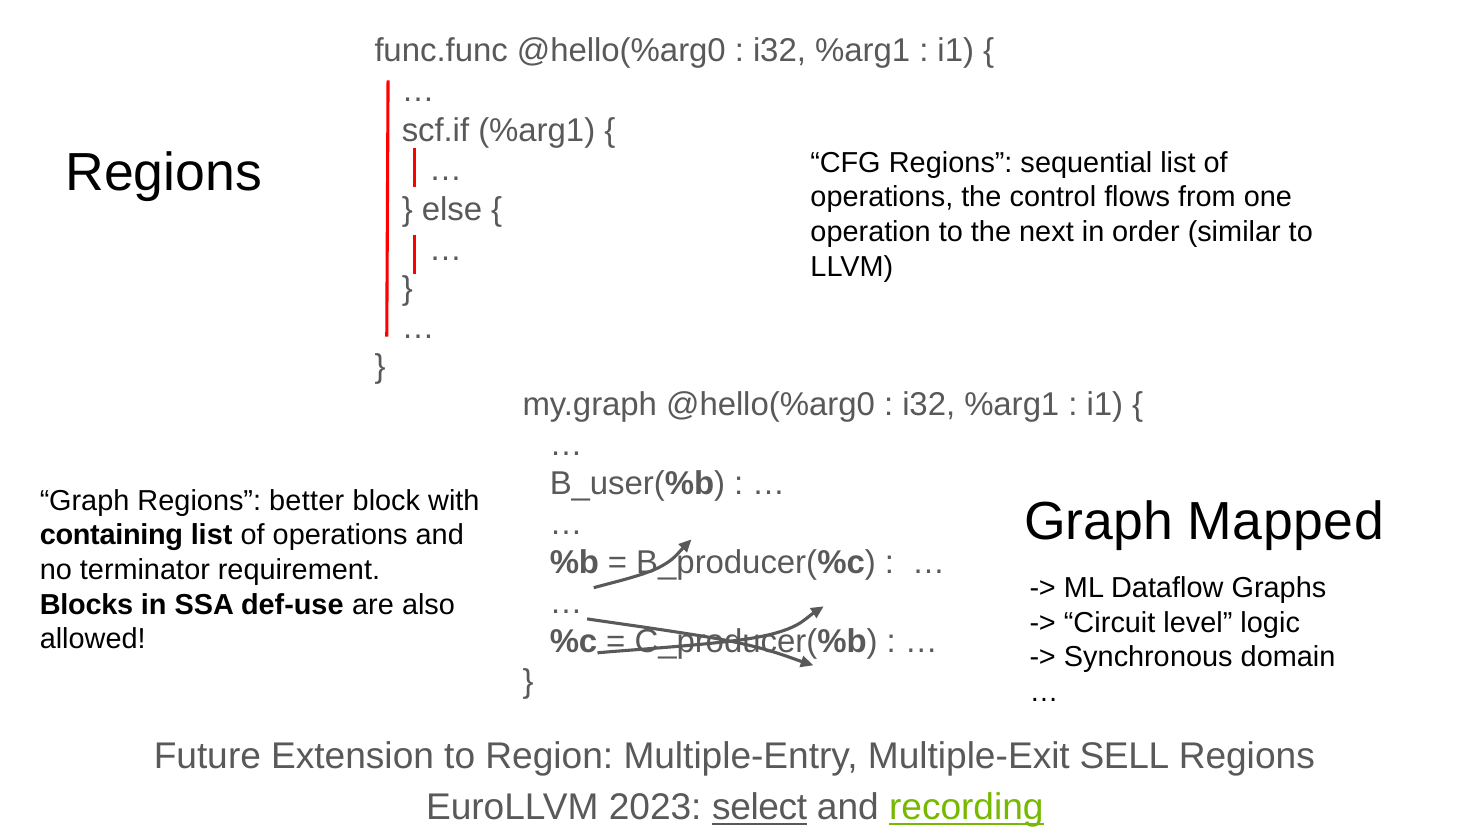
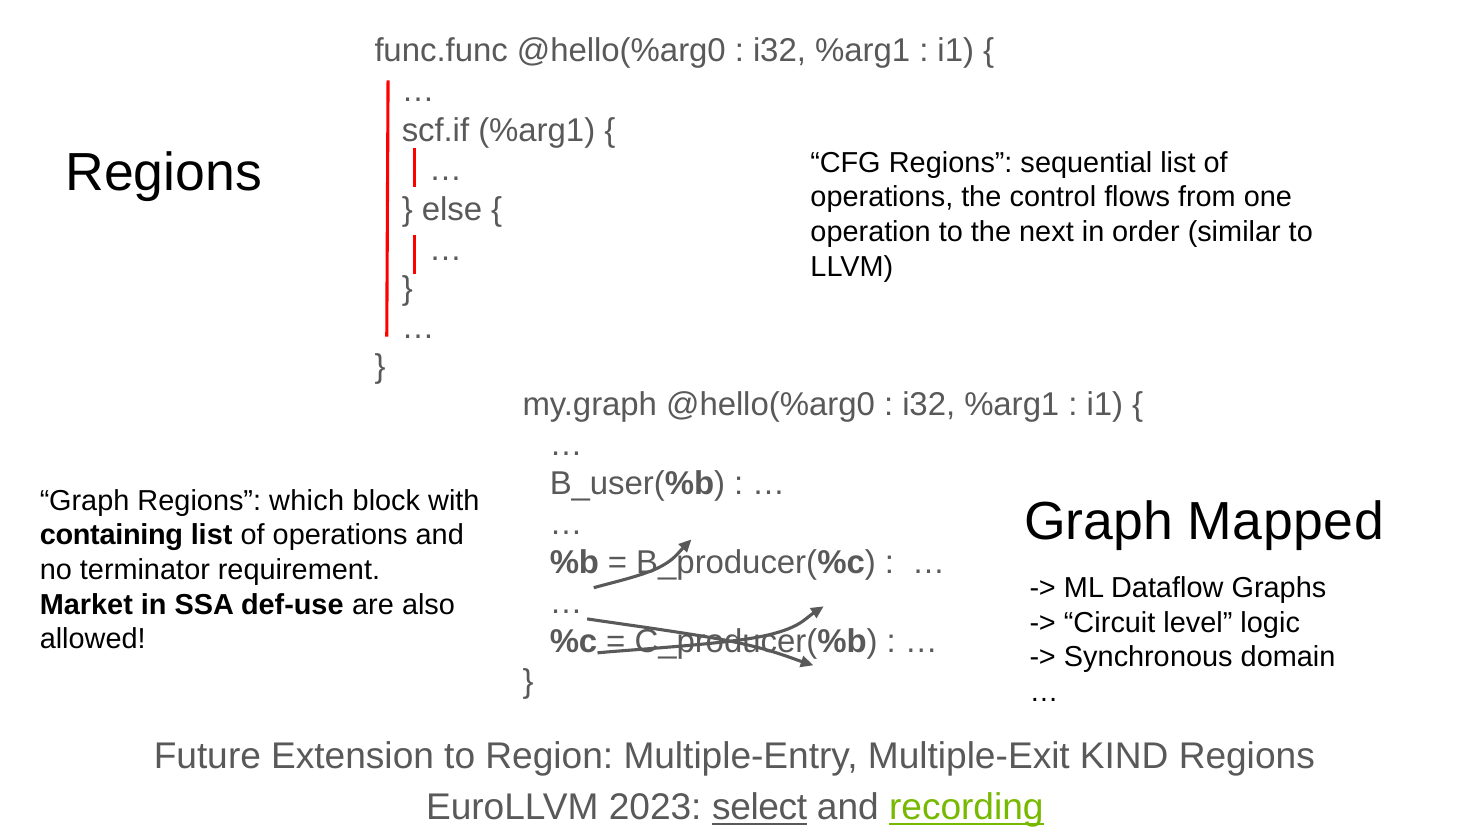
better: better -> which
Blocks: Blocks -> Market
SELL: SELL -> KIND
